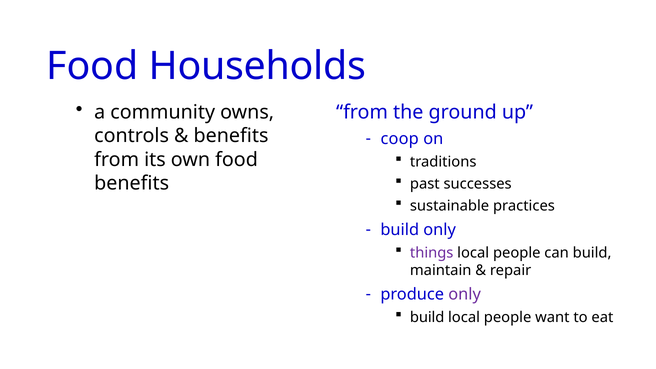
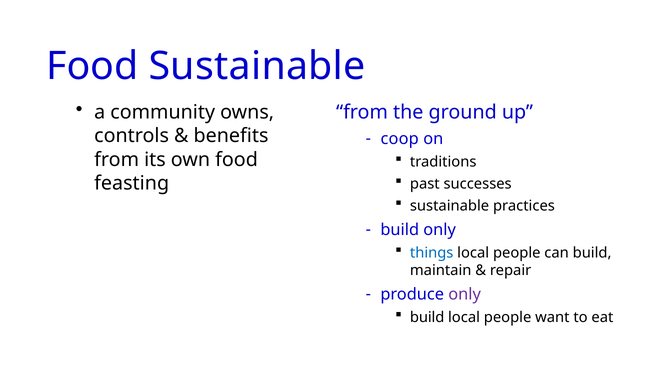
Food Households: Households -> Sustainable
benefits at (132, 183): benefits -> feasting
things colour: purple -> blue
